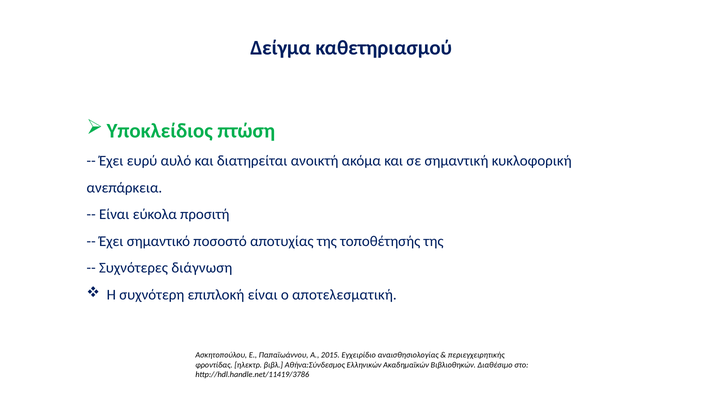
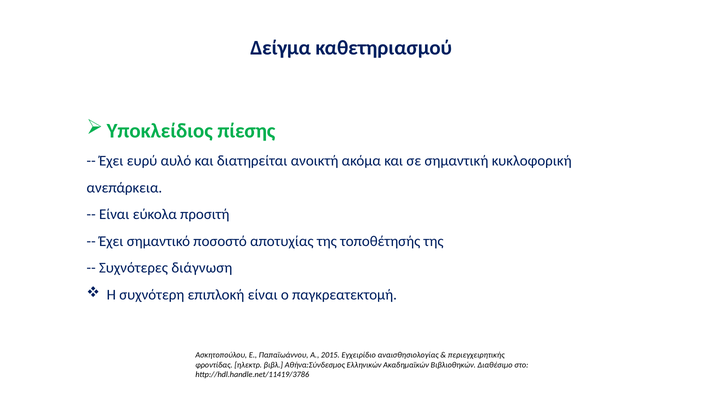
πτώση: πτώση -> πίεσης
αποτελεσματική: αποτελεσματική -> παγκρεατεκτομή
